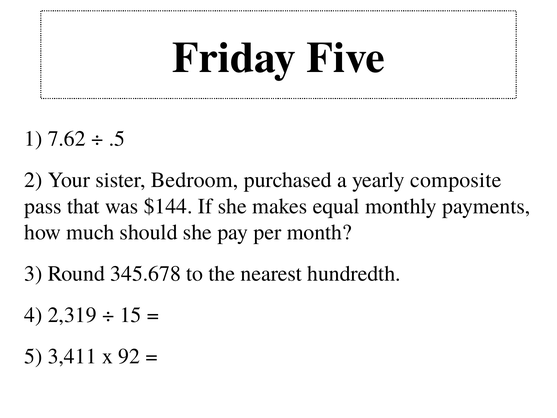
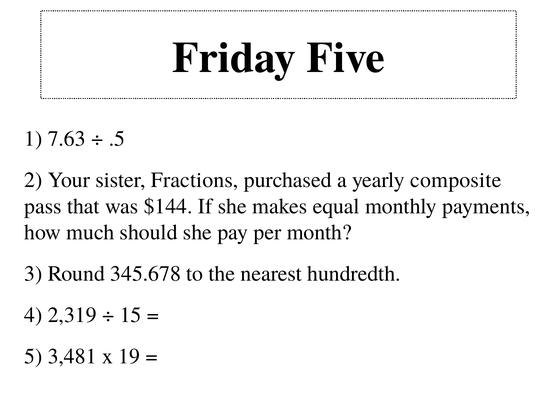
7.62: 7.62 -> 7.63
Bedroom: Bedroom -> Fractions
3,411: 3,411 -> 3,481
92: 92 -> 19
